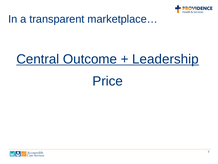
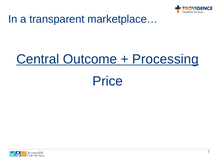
Leadership: Leadership -> Processing
